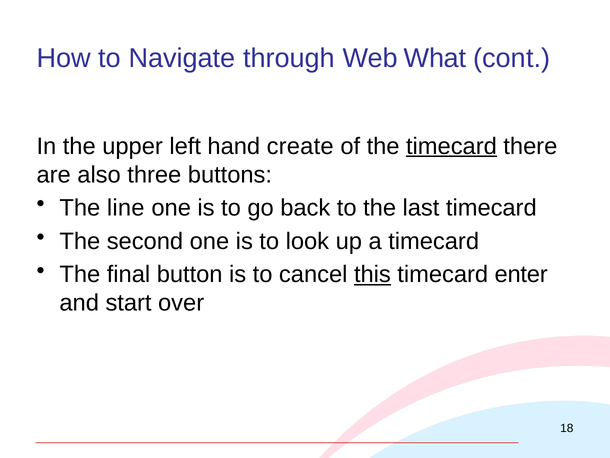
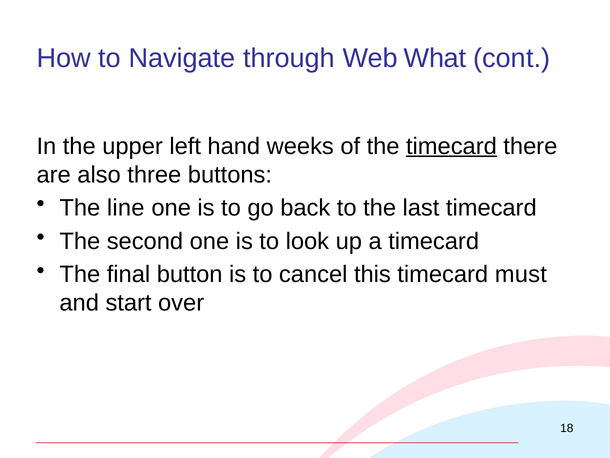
create: create -> weeks
this underline: present -> none
enter: enter -> must
